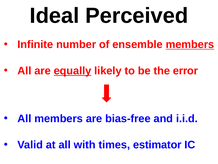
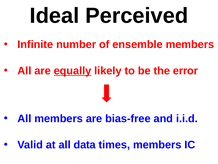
members at (190, 44) underline: present -> none
with: with -> data
times estimator: estimator -> members
